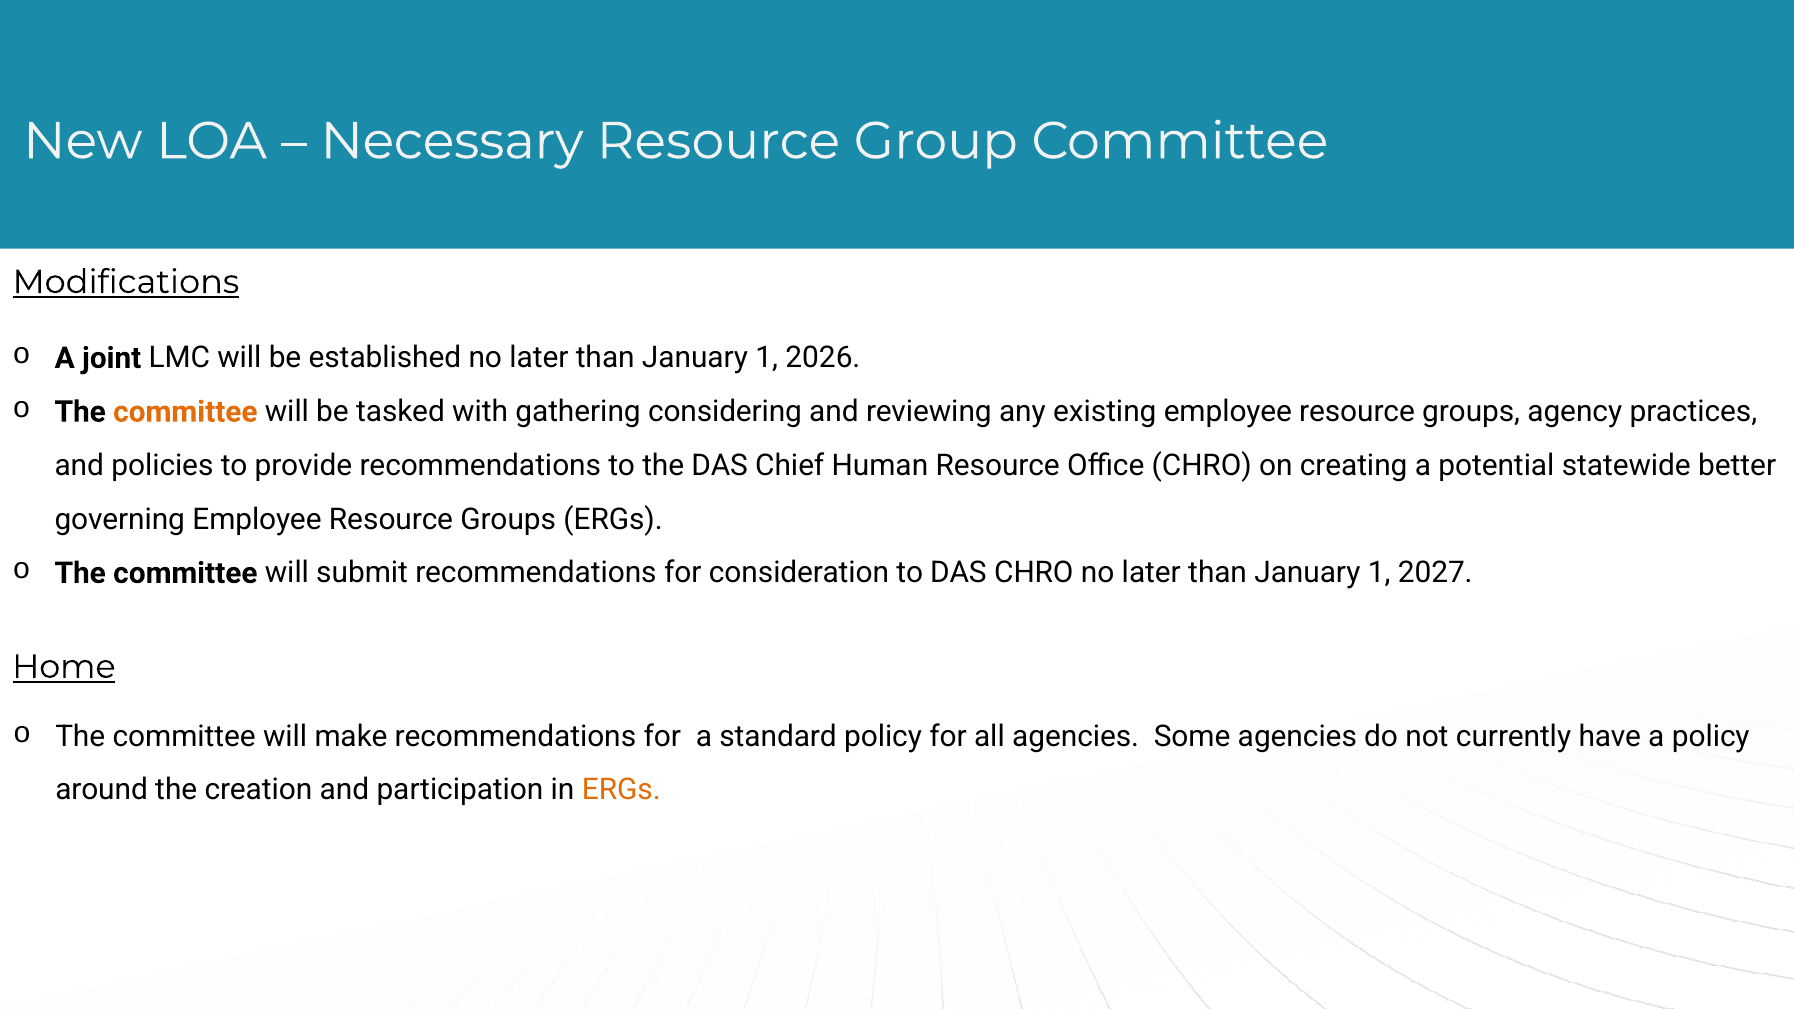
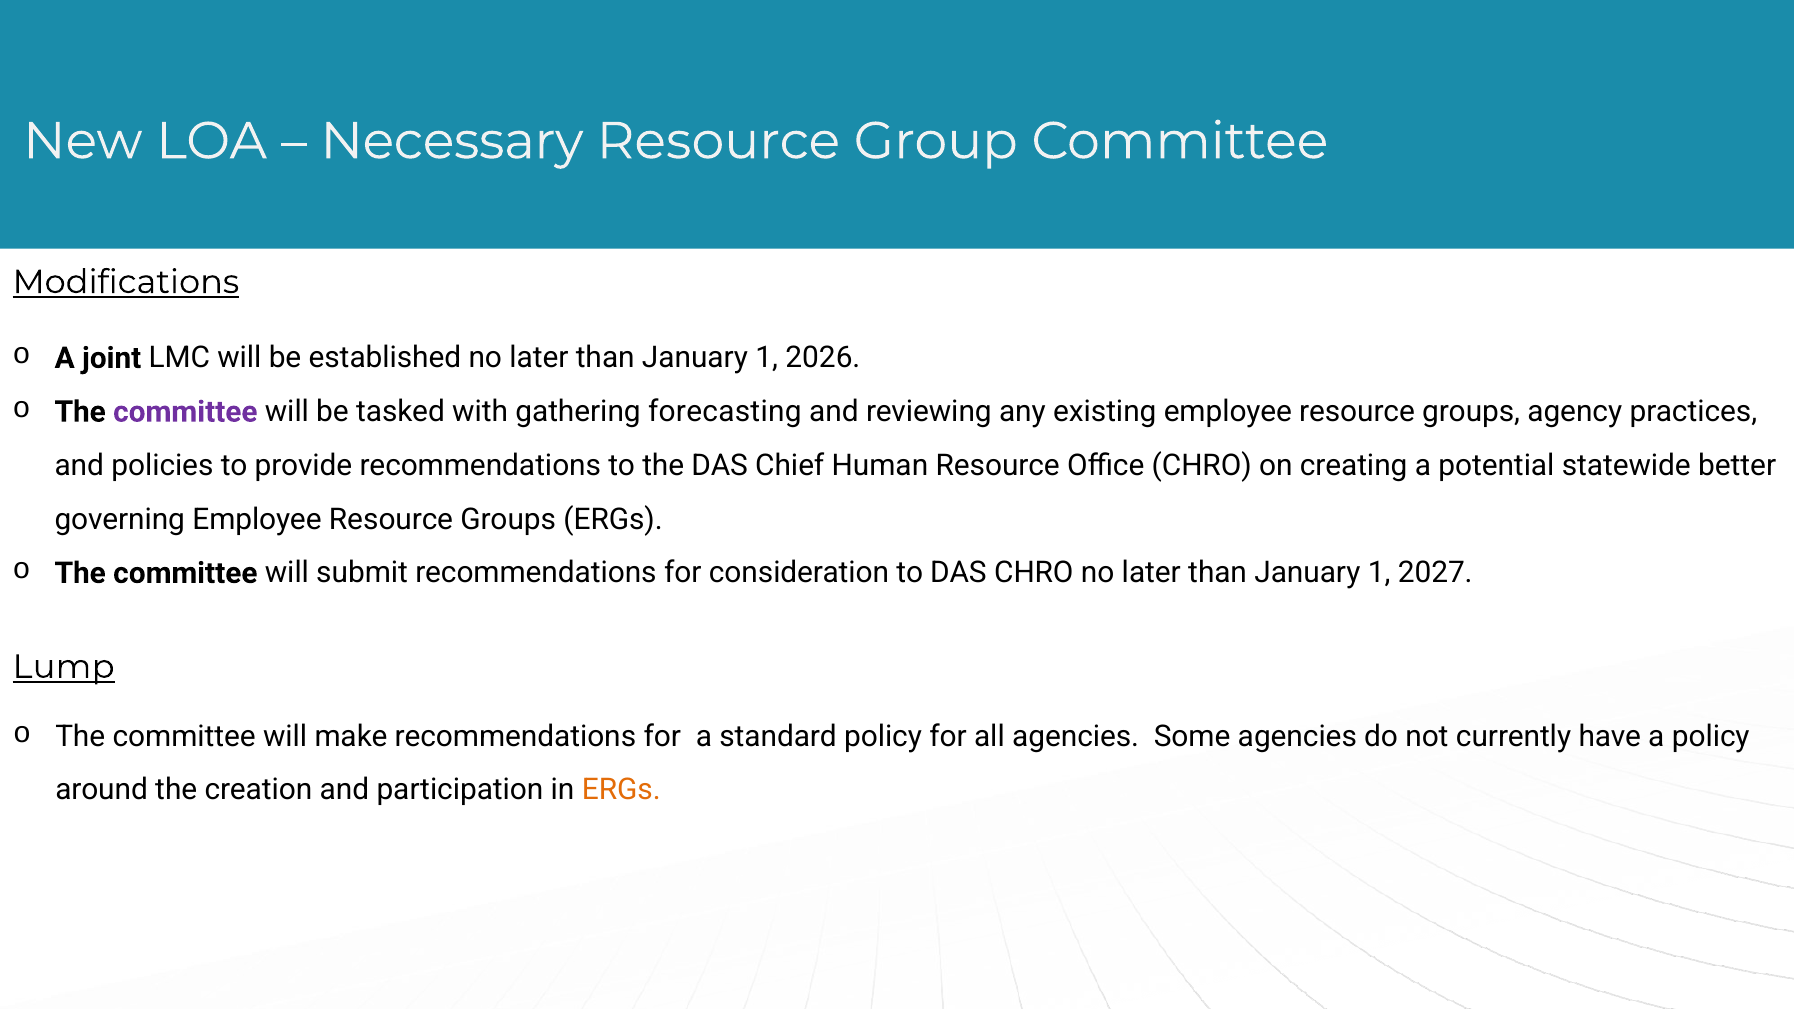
committee at (185, 412) colour: orange -> purple
considering: considering -> forecasting
Home: Home -> Lump
